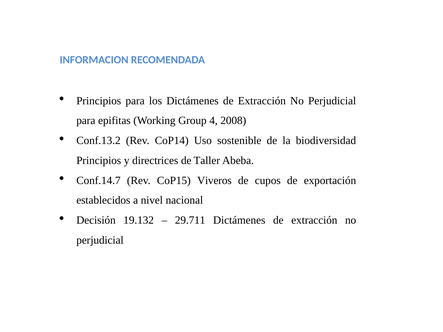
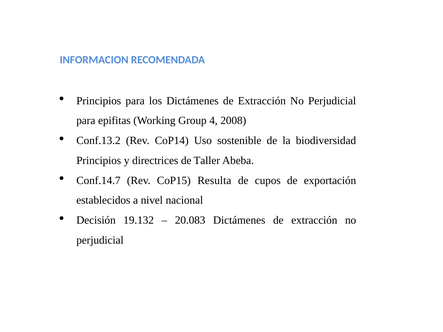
Viveros: Viveros -> Resulta
29.711: 29.711 -> 20.083
